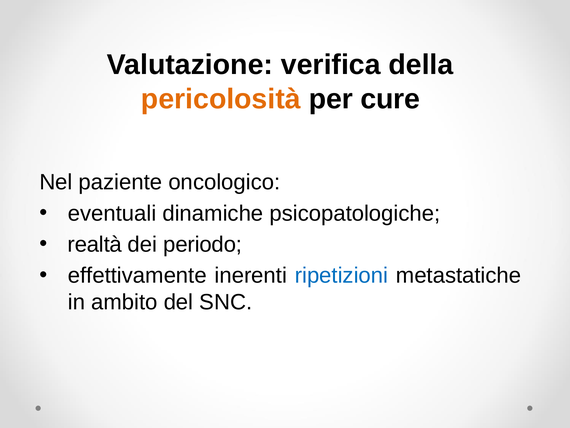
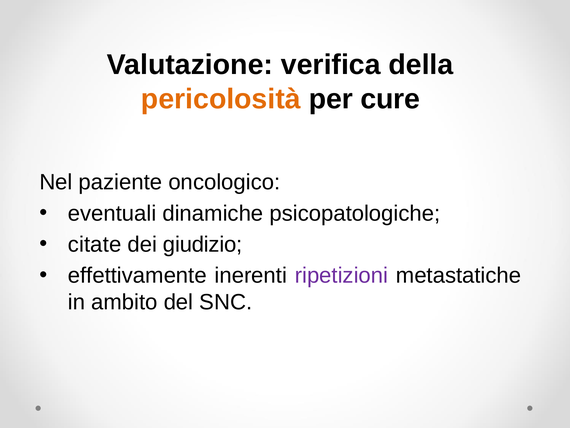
realtà: realtà -> citate
periodo: periodo -> giudizio
ripetizioni colour: blue -> purple
